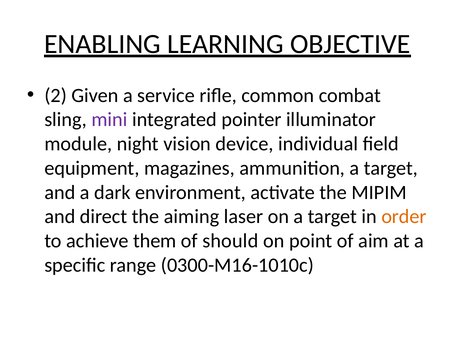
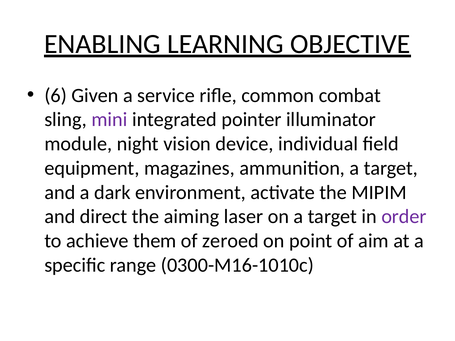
2: 2 -> 6
order colour: orange -> purple
should: should -> zeroed
